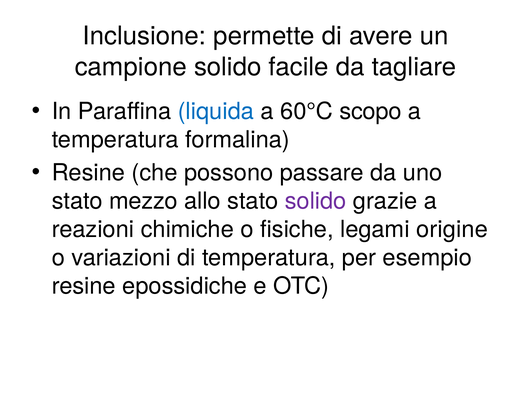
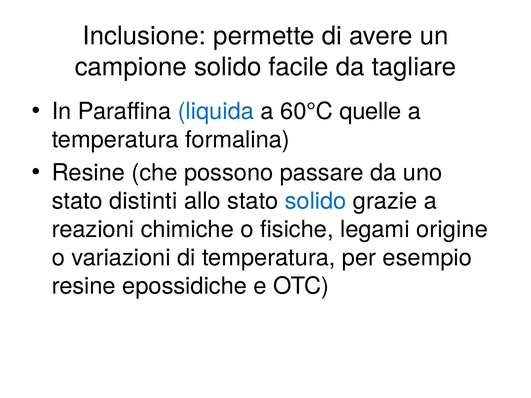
scopo: scopo -> quelle
mezzo: mezzo -> distinti
solido at (316, 201) colour: purple -> blue
